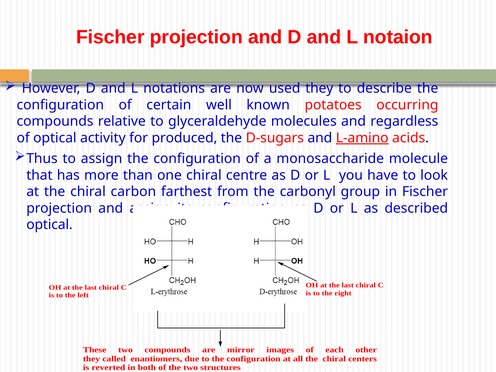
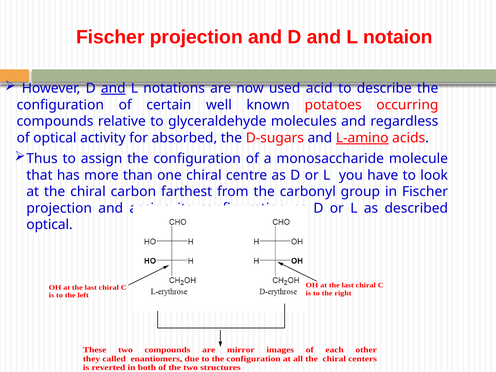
and at (113, 88) underline: none -> present
used they: they -> acid
produced: produced -> absorbed
